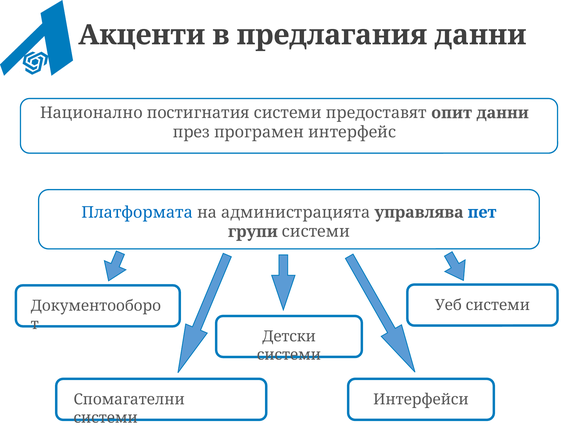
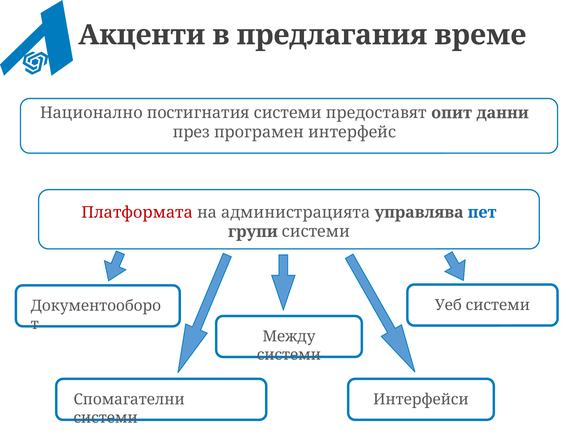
предлагания данни: данни -> време
Платформата colour: blue -> red
Детски: Детски -> Между
